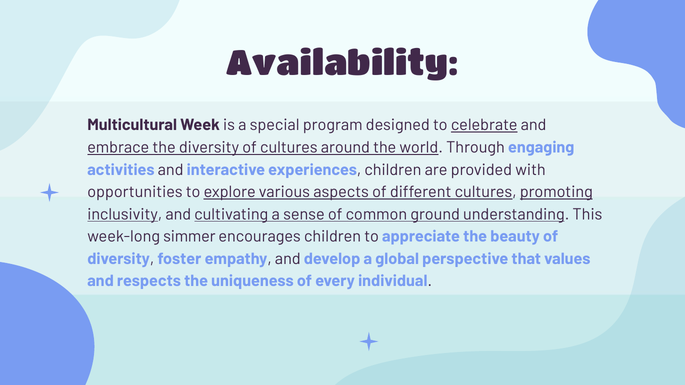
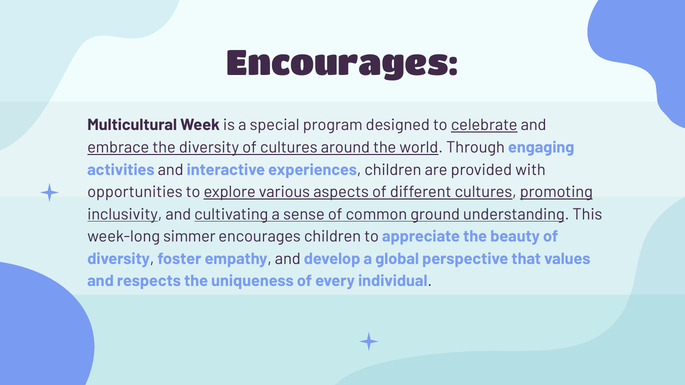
Availability at (342, 64): Availability -> Encourages
